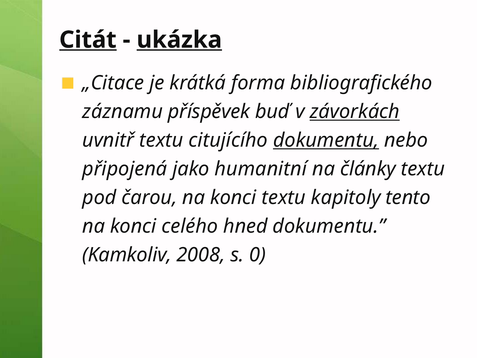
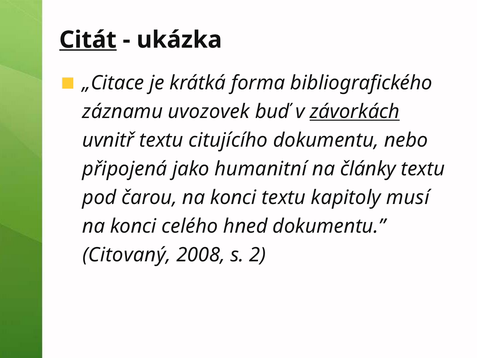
ukázka underline: present -> none
příspěvek: příspěvek -> uvozovek
dokumentu at (326, 140) underline: present -> none
tento: tento -> musí
Kamkoliv: Kamkoliv -> Citovaný
0: 0 -> 2
